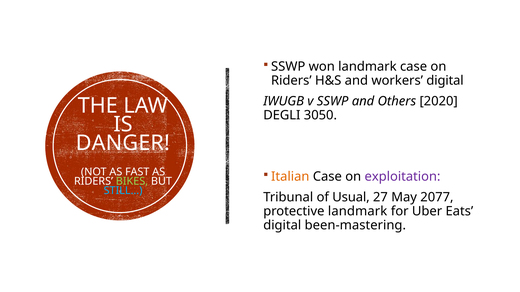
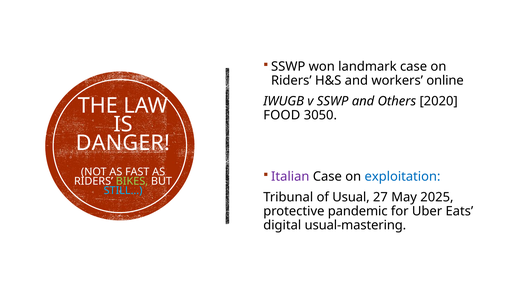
workers digital: digital -> online
DEGLI: DEGLI -> FOOD
Italian colour: orange -> purple
exploitation colour: purple -> blue
2077: 2077 -> 2025
protective landmark: landmark -> pandemic
been-mastering: been-mastering -> usual-mastering
